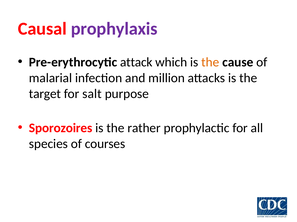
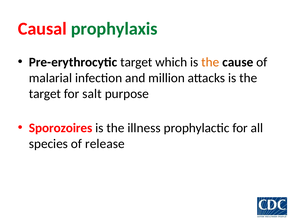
prophylaxis colour: purple -> green
Pre-erythrocytic attack: attack -> target
rather: rather -> illness
courses: courses -> release
